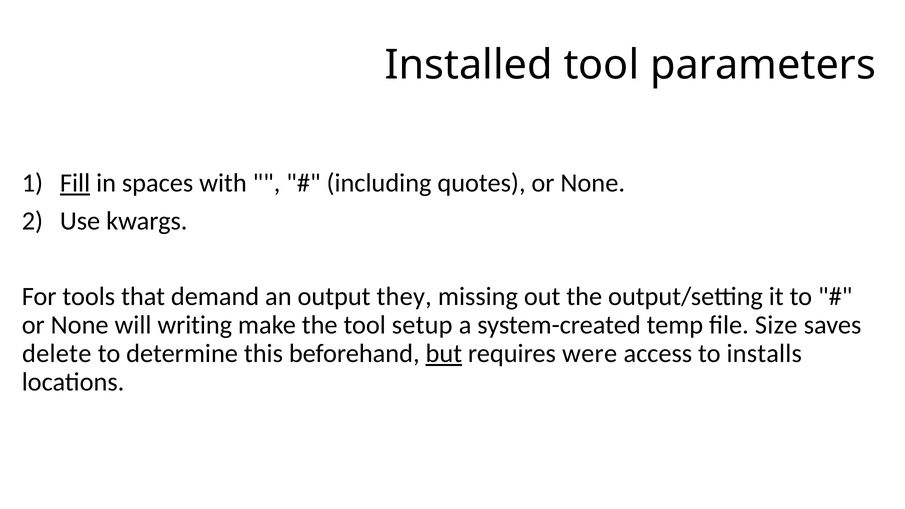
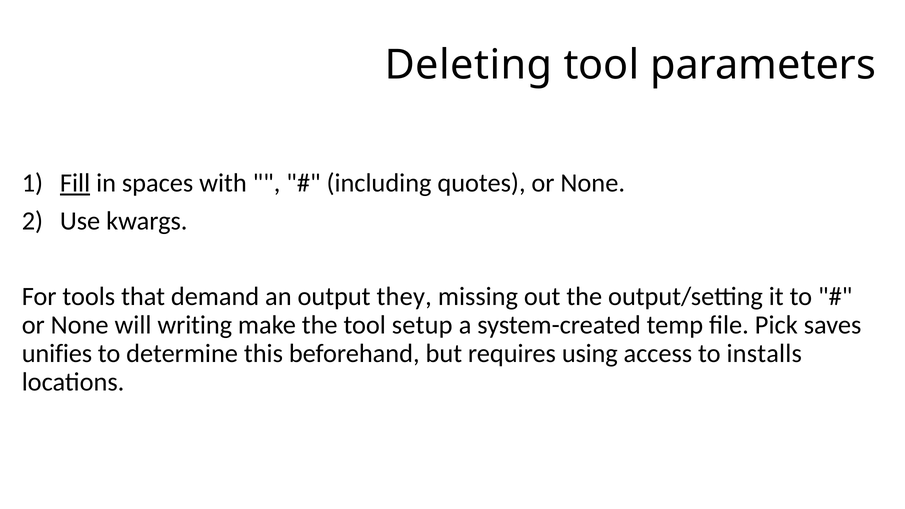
Installed: Installed -> Deleting
Size: Size -> Pick
delete: delete -> unifies
but underline: present -> none
were: were -> using
